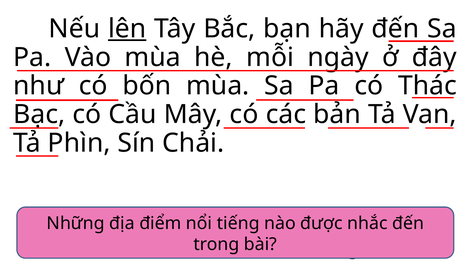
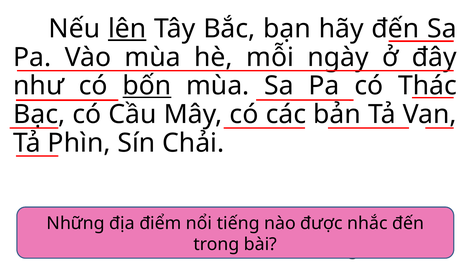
bốn underline: none -> present
